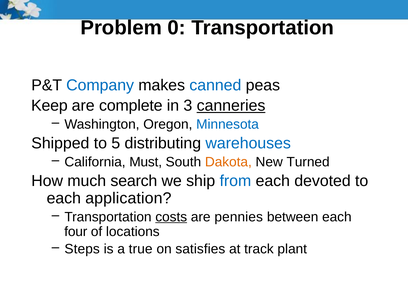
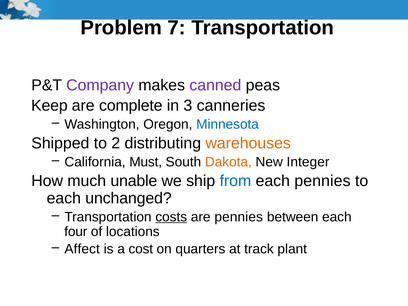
0: 0 -> 7
Company colour: blue -> purple
canned colour: blue -> purple
canneries underline: present -> none
5: 5 -> 2
warehouses colour: blue -> orange
Turned: Turned -> Integer
search: search -> unable
each devoted: devoted -> pennies
application: application -> unchanged
Steps: Steps -> Affect
true: true -> cost
satisfies: satisfies -> quarters
